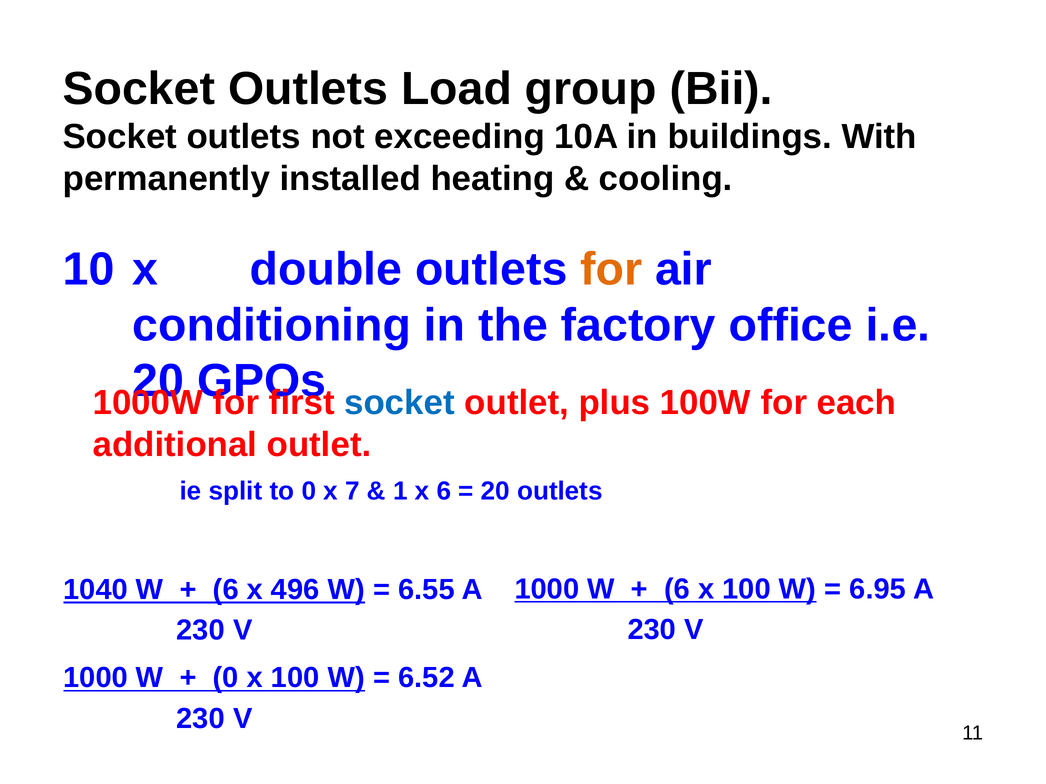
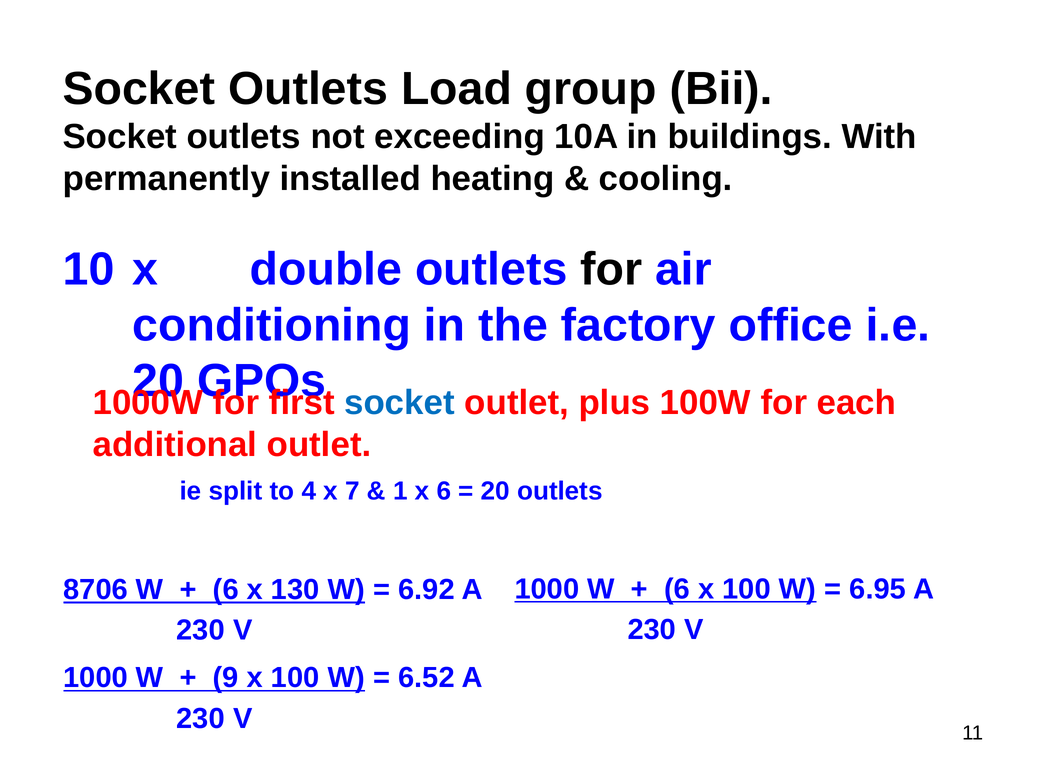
for at (611, 270) colour: orange -> black
to 0: 0 -> 4
1040: 1040 -> 8706
496: 496 -> 130
6.55: 6.55 -> 6.92
0 at (226, 678): 0 -> 9
